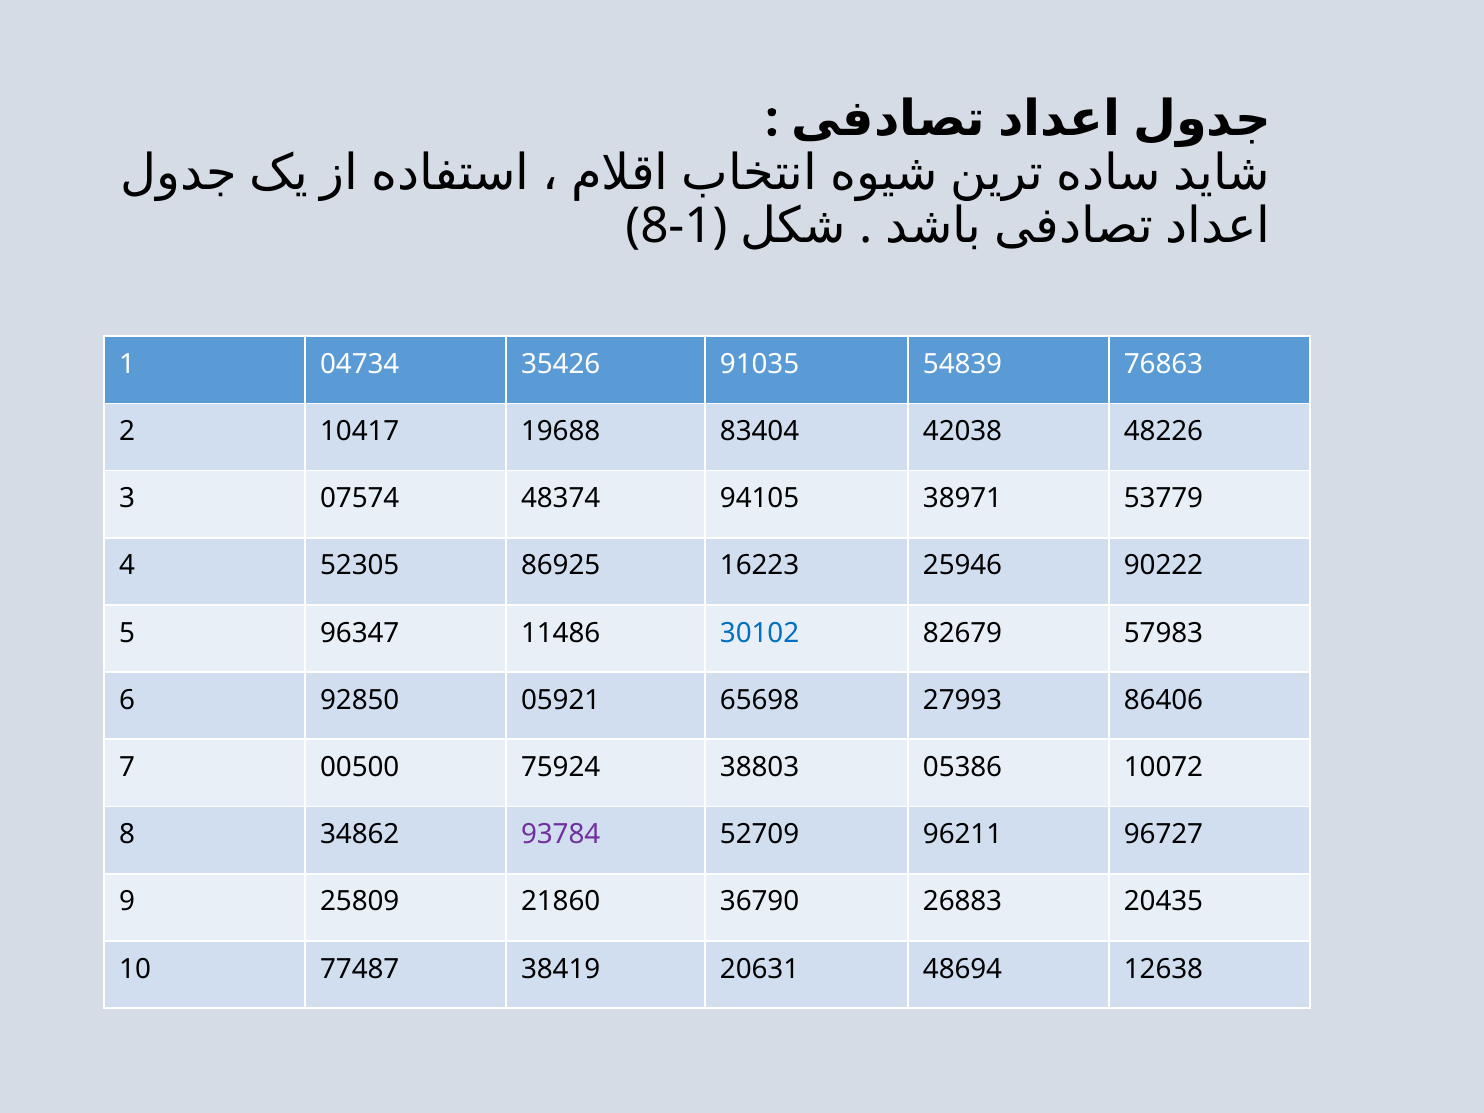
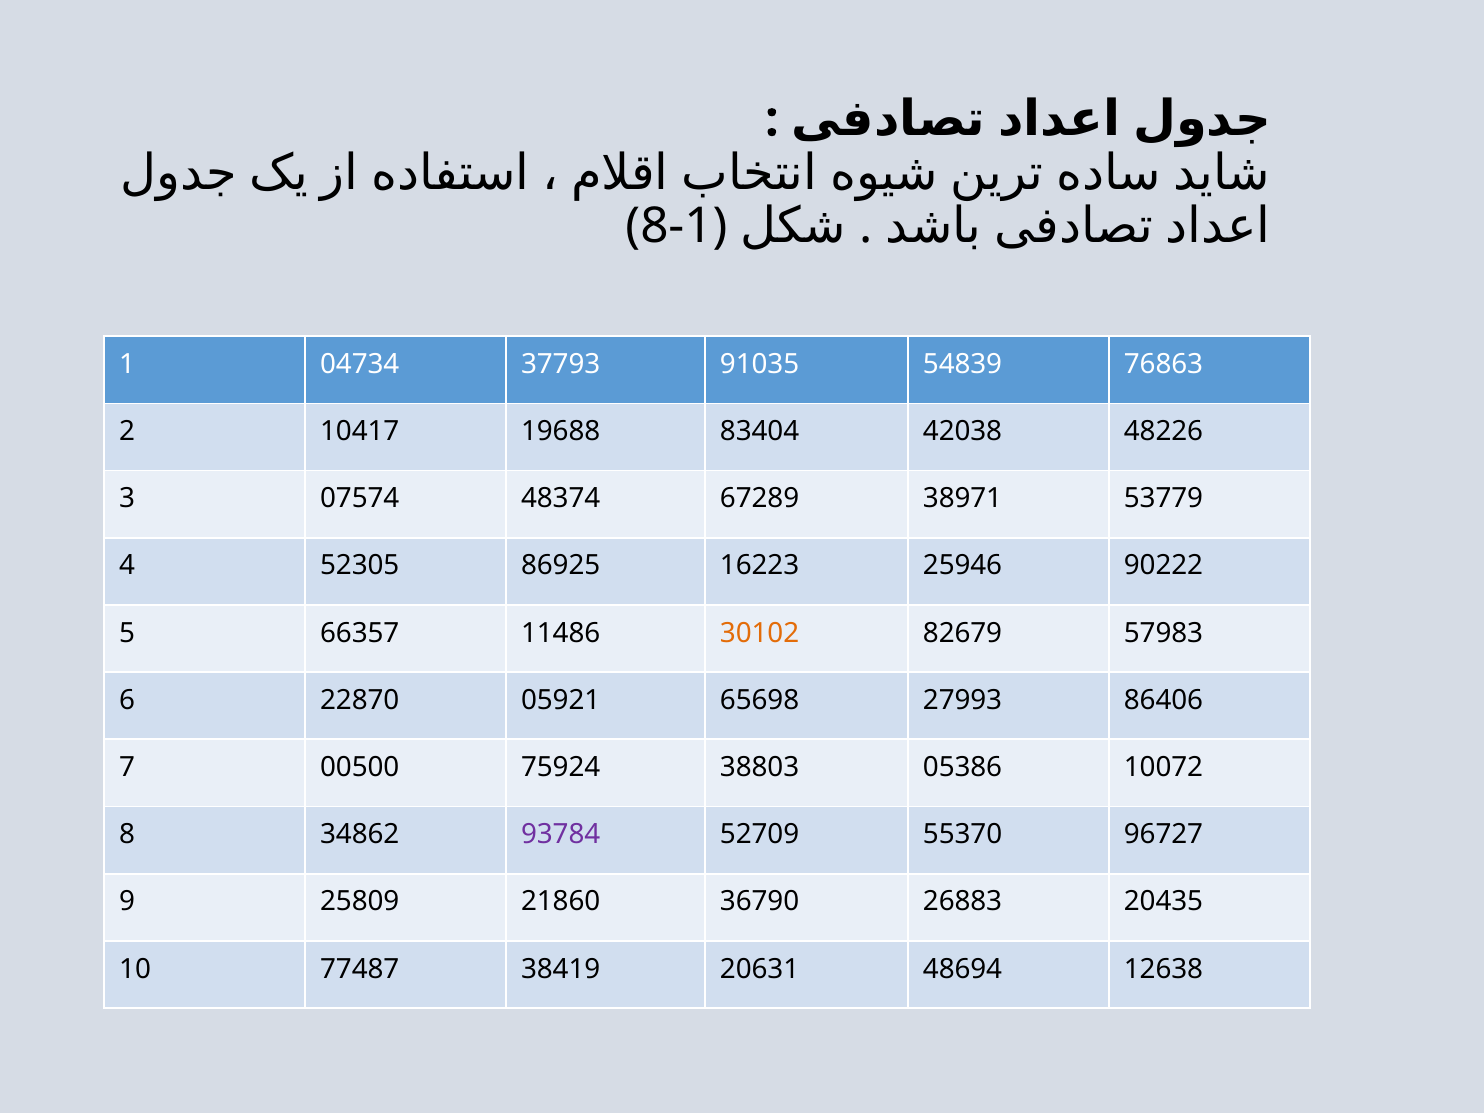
35426: 35426 -> 37793
94105: 94105 -> 67289
96347: 96347 -> 66357
30102 colour: blue -> orange
92850: 92850 -> 22870
96211: 96211 -> 55370
